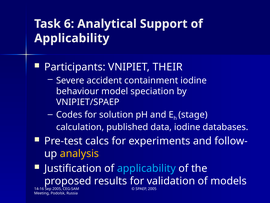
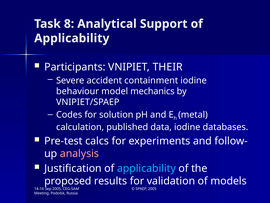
6: 6 -> 8
speciation: speciation -> mechanics
stage: stage -> metal
analysis colour: yellow -> pink
